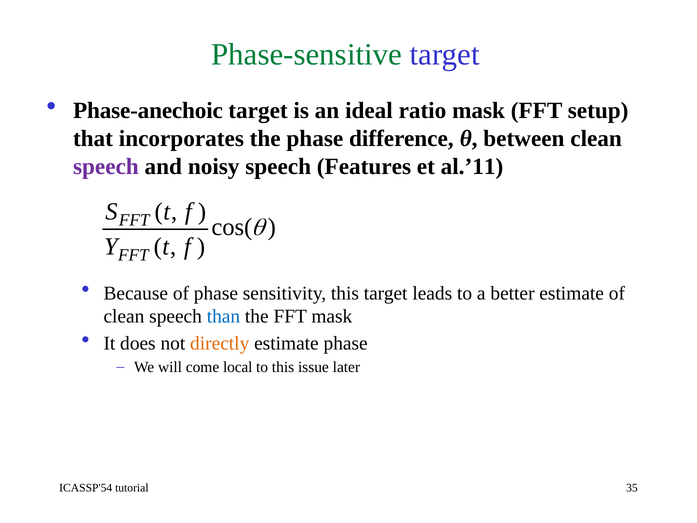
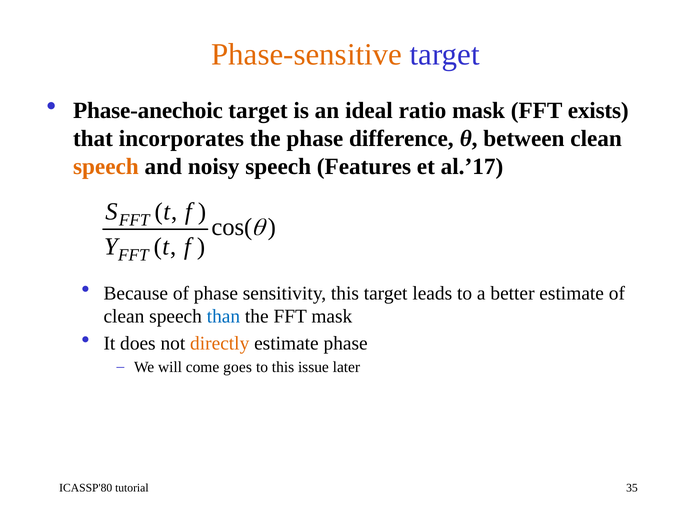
Phase-sensitive colour: green -> orange
setup: setup -> exists
speech at (106, 166) colour: purple -> orange
al.’11: al.’11 -> al.’17
local: local -> goes
ICASSP'54: ICASSP'54 -> ICASSP'80
